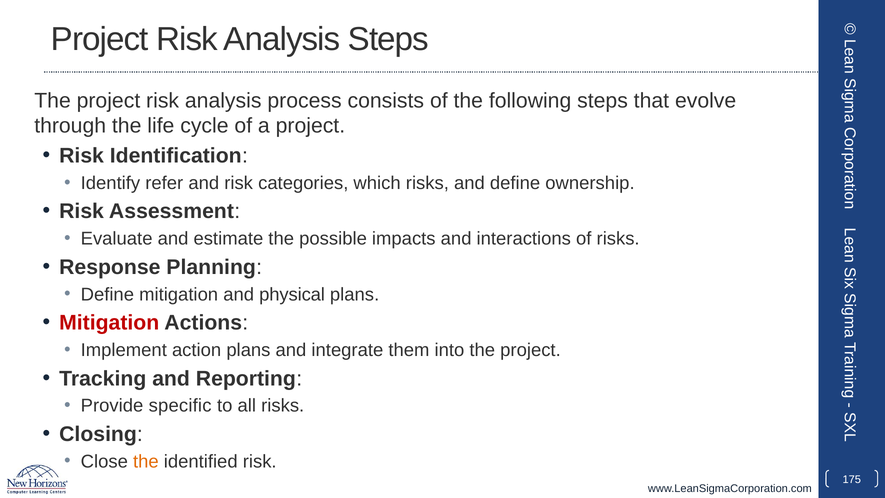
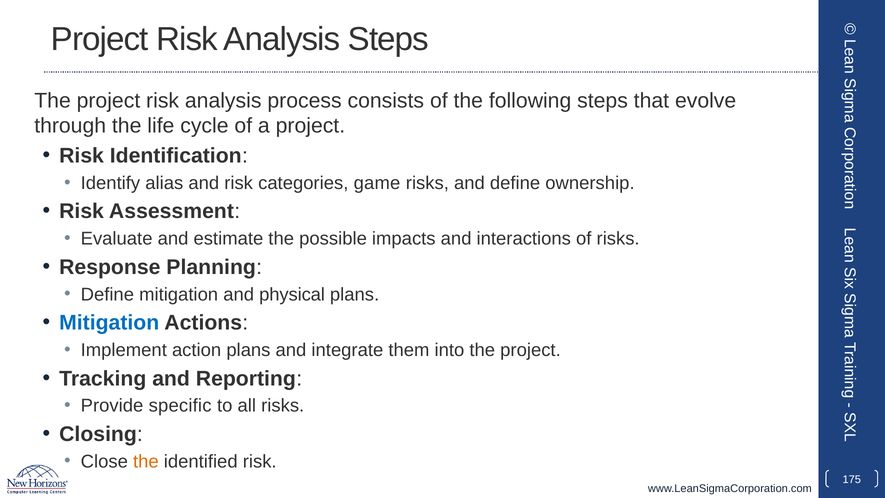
refer: refer -> alias
which: which -> game
Mitigation at (109, 323) colour: red -> blue
